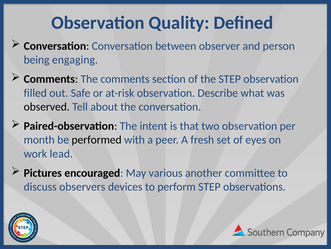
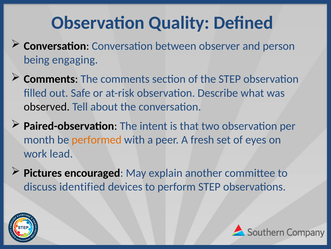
performed colour: black -> orange
various: various -> explain
observers: observers -> identified
